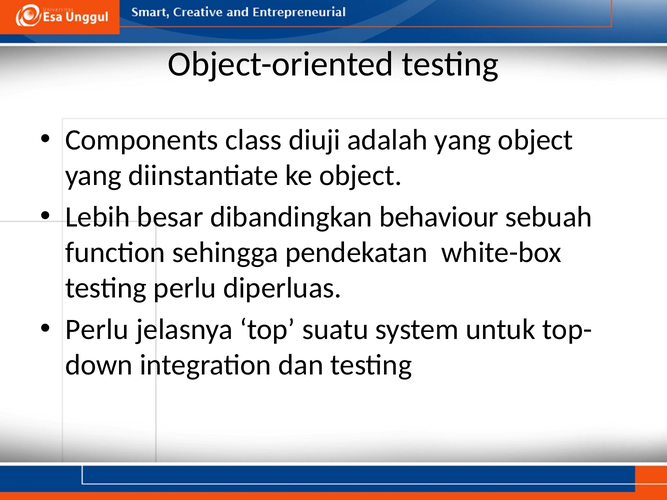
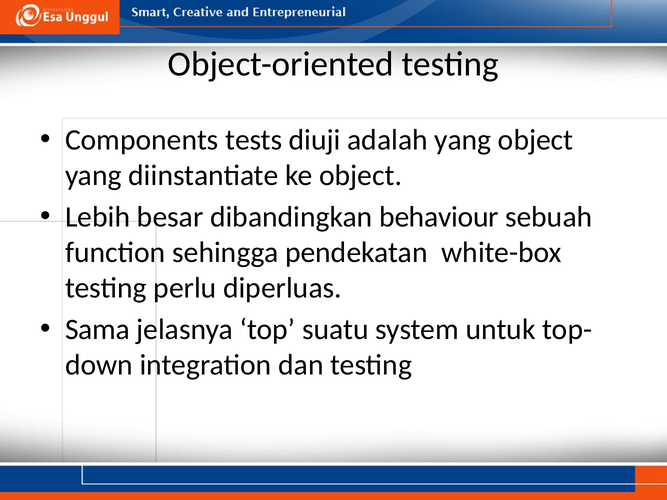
class: class -> tests
Perlu at (97, 330): Perlu -> Sama
